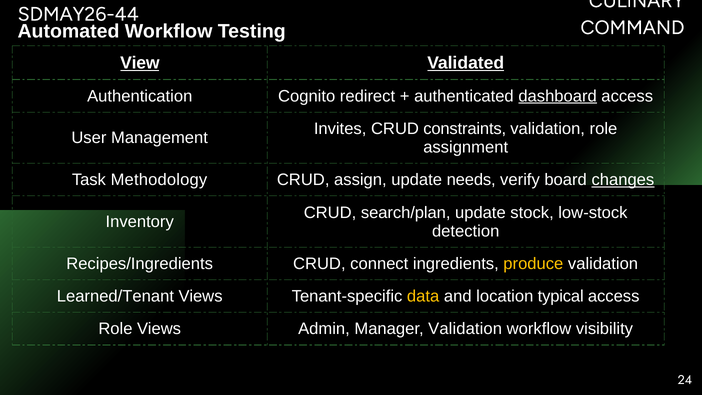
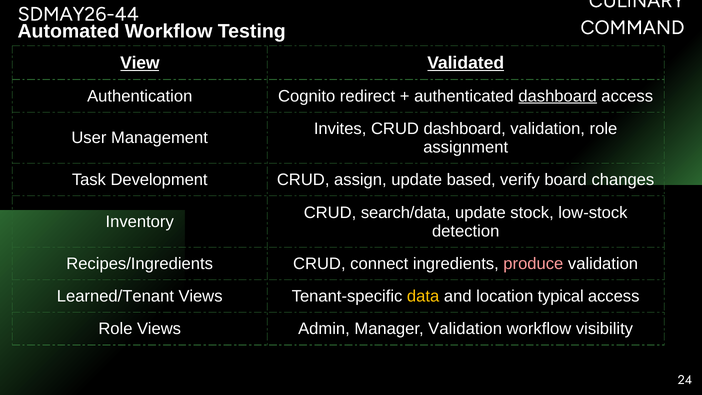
CRUD constraints: constraints -> dashboard
Methodology: Methodology -> Development
needs: needs -> based
changes underline: present -> none
search/plan: search/plan -> search/data
produce colour: yellow -> pink
